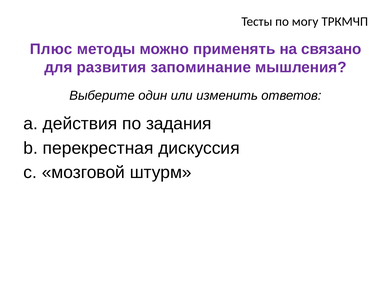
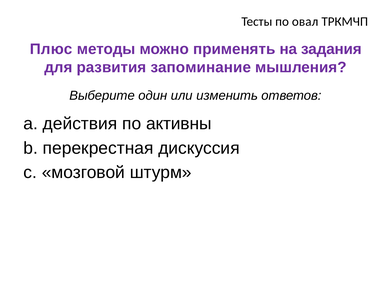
могу: могу -> овал
связано: связано -> задания
задания: задания -> активны
